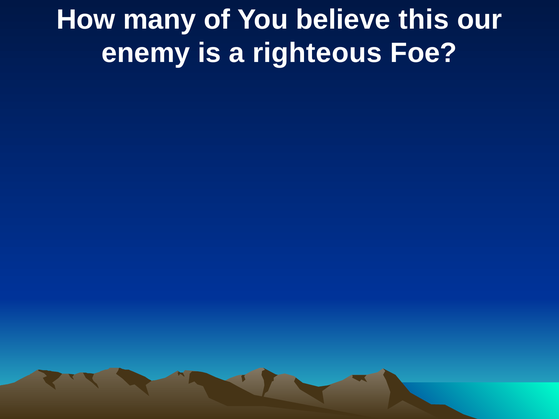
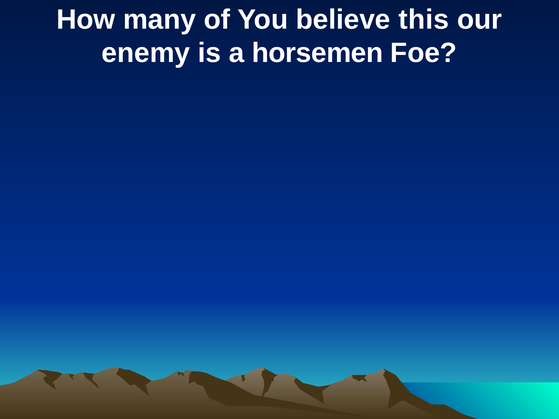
righteous: righteous -> horsemen
